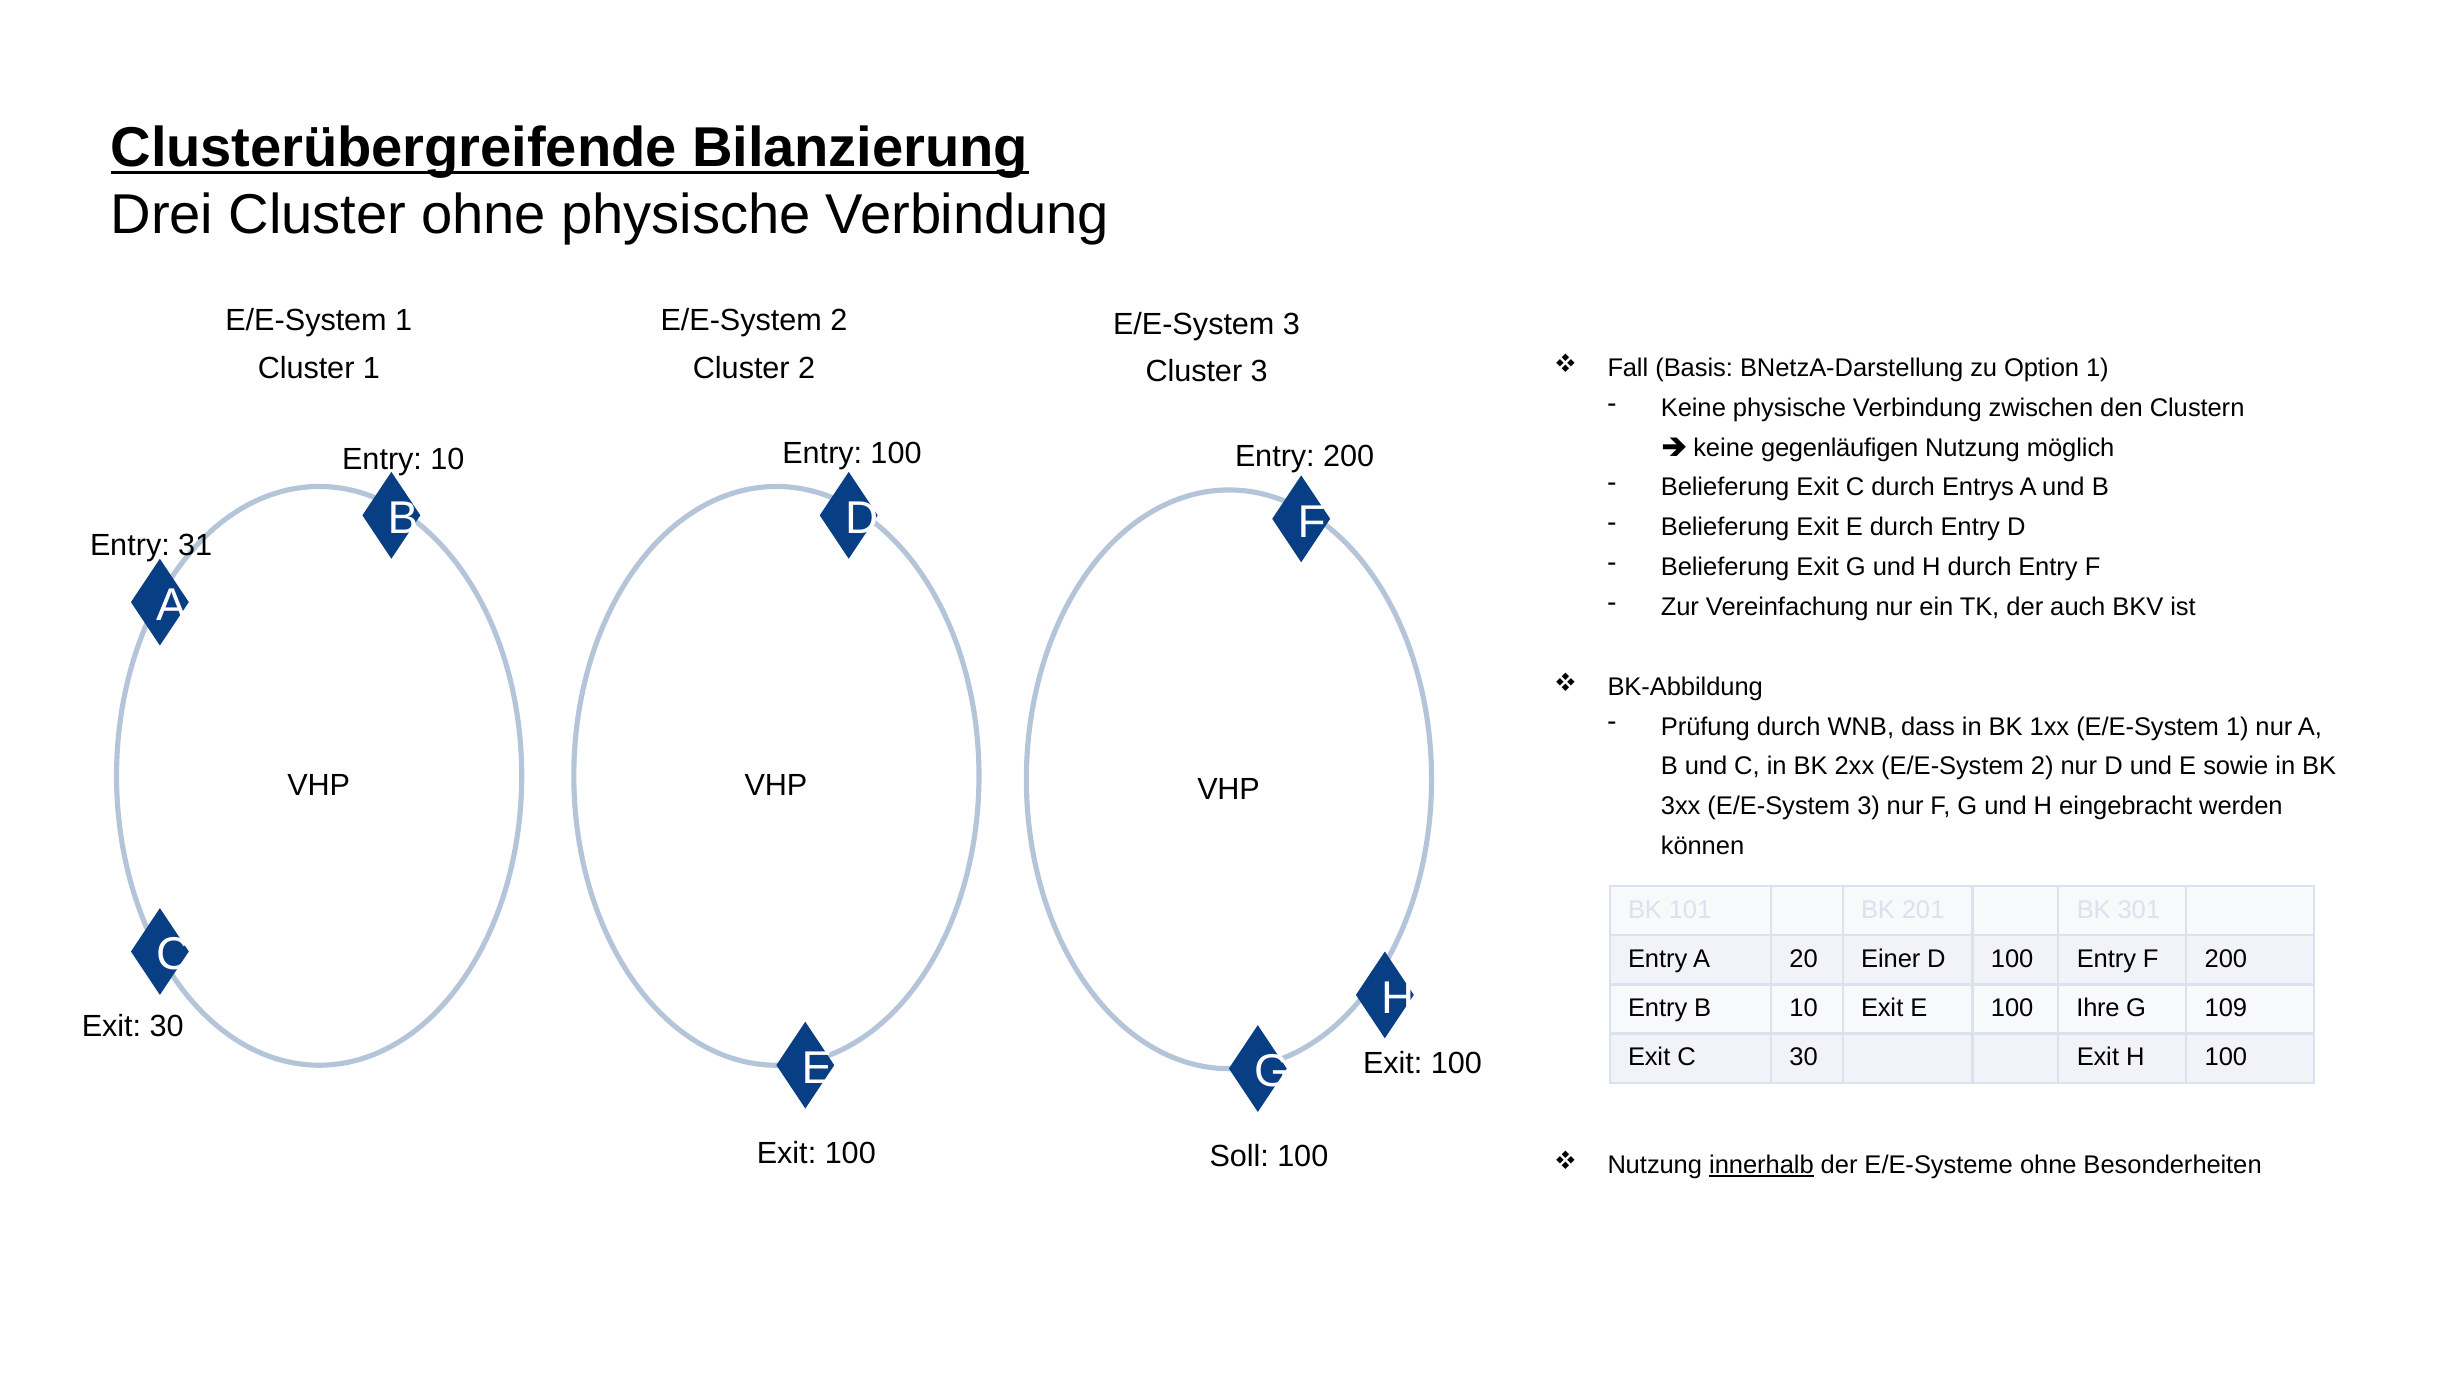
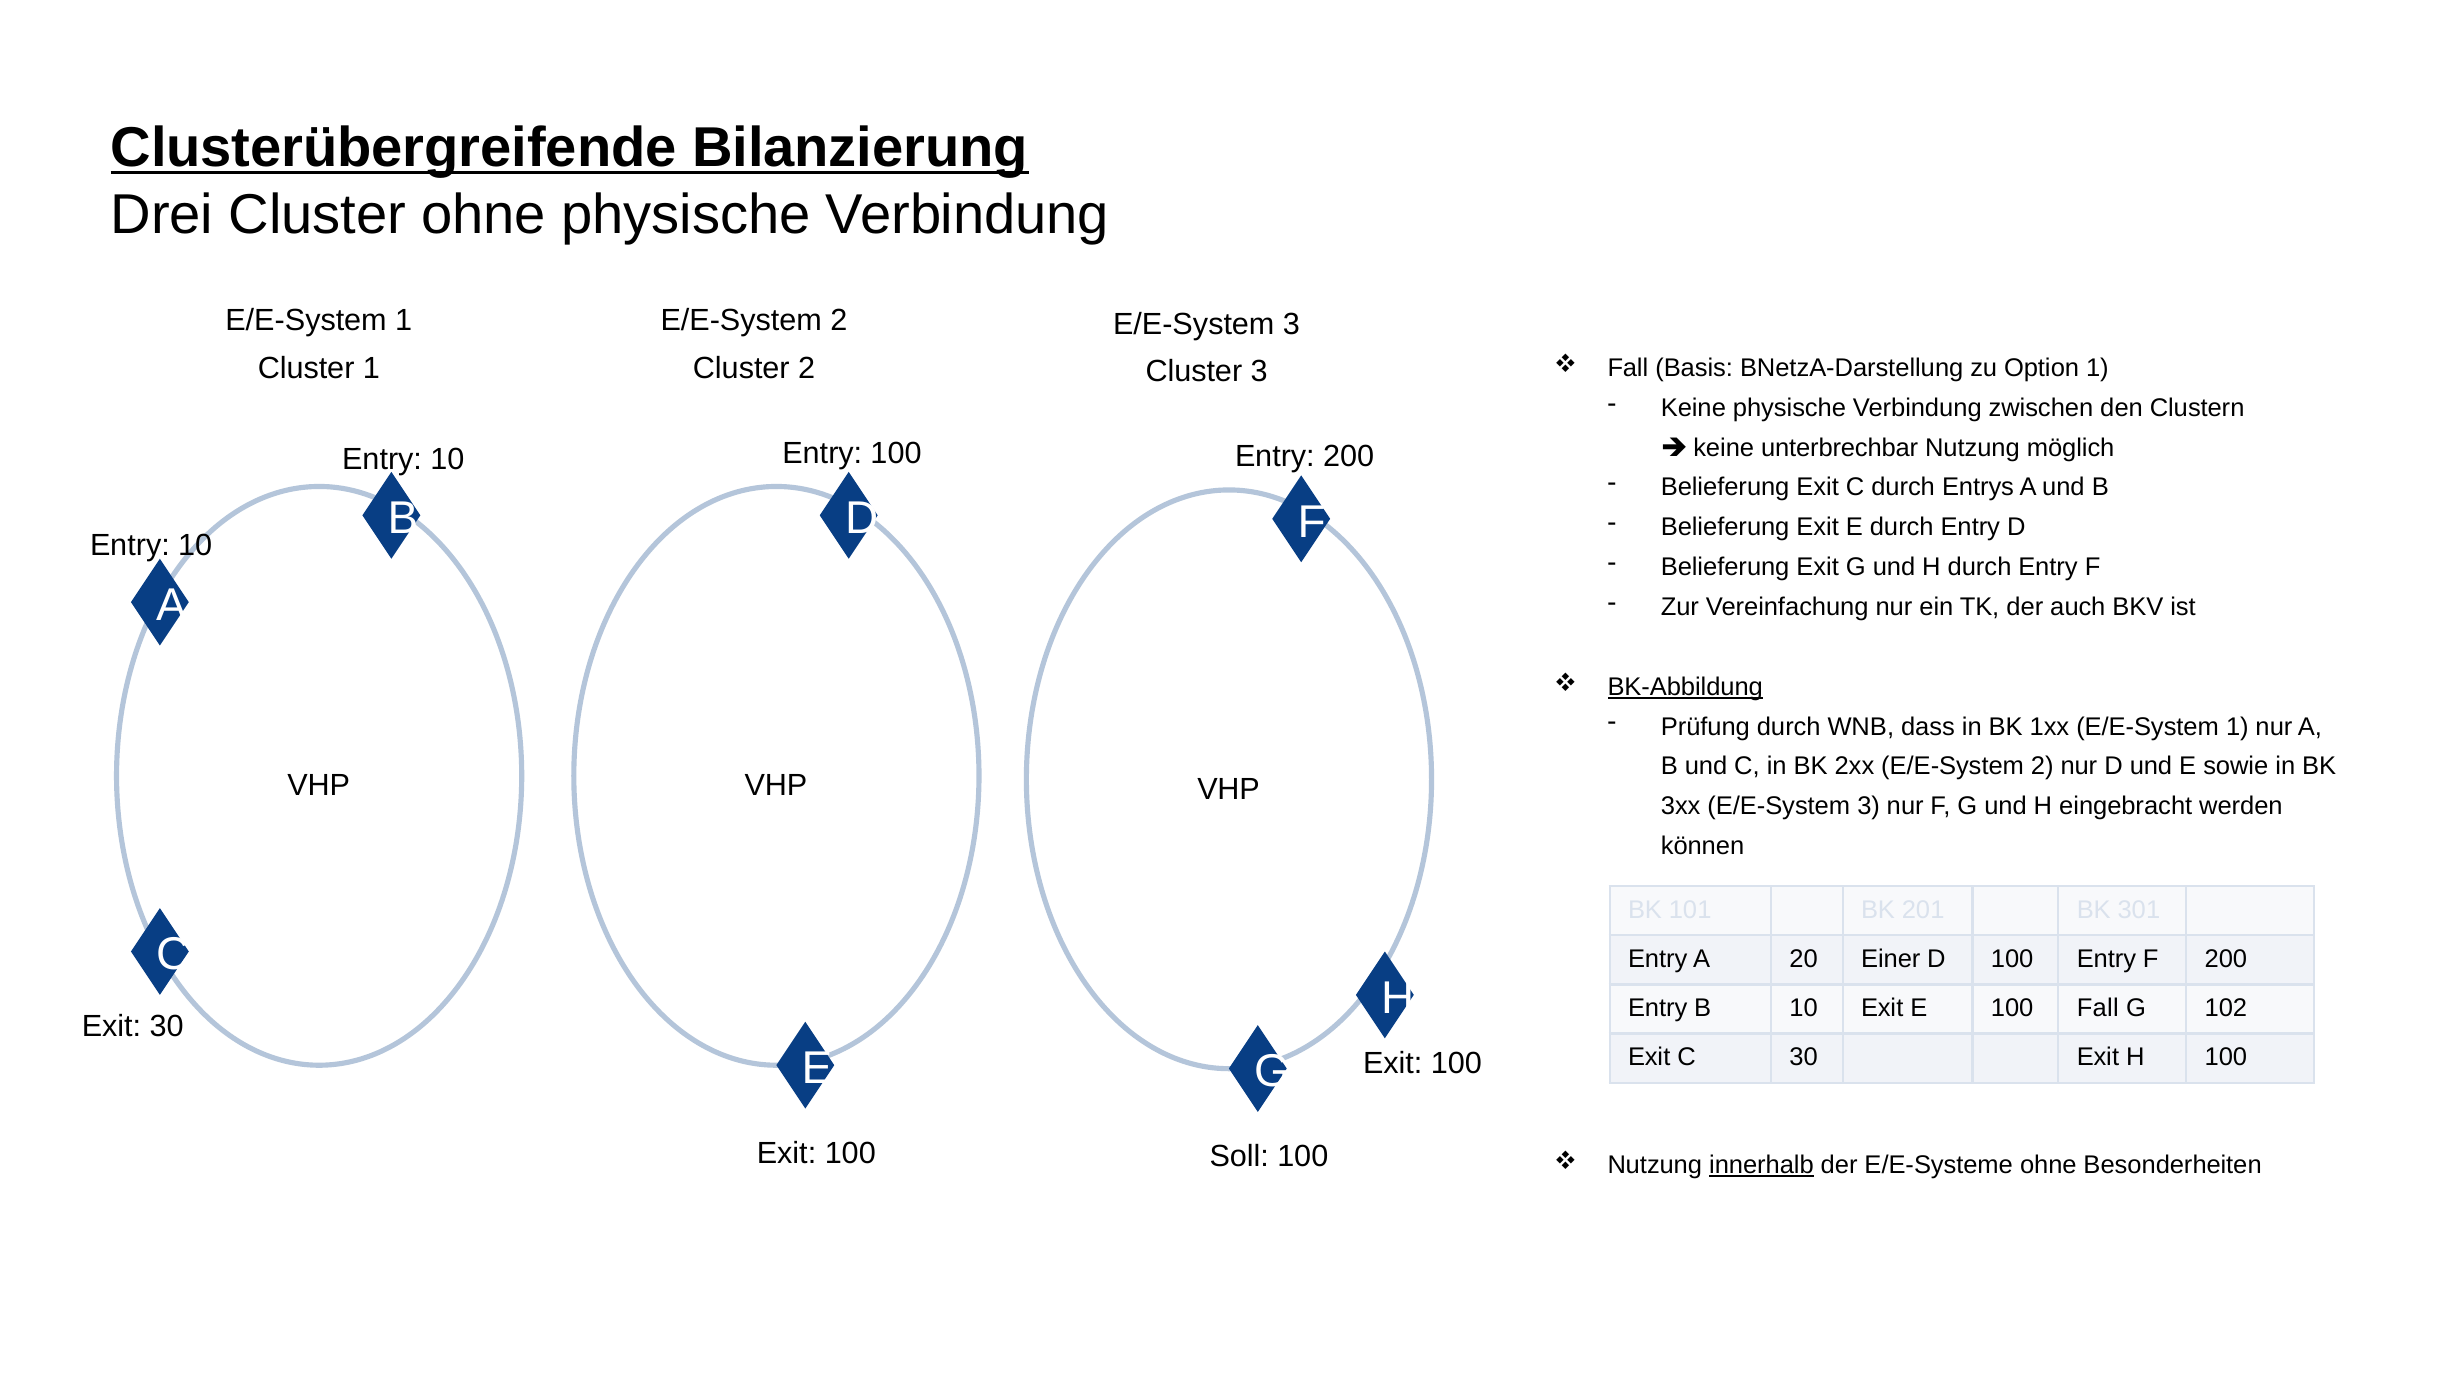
gegenläufigen: gegenläufigen -> unterbrechbar
31 at (195, 545): 31 -> 10
BK-Abbildung underline: none -> present
100 Ihre: Ihre -> Fall
109: 109 -> 102
